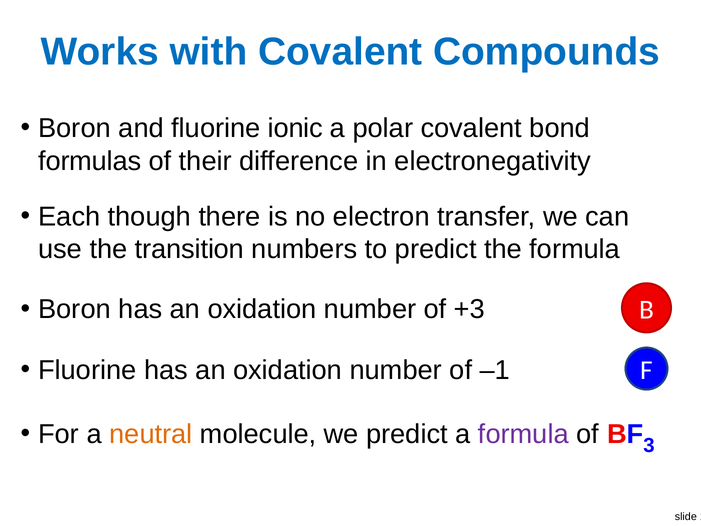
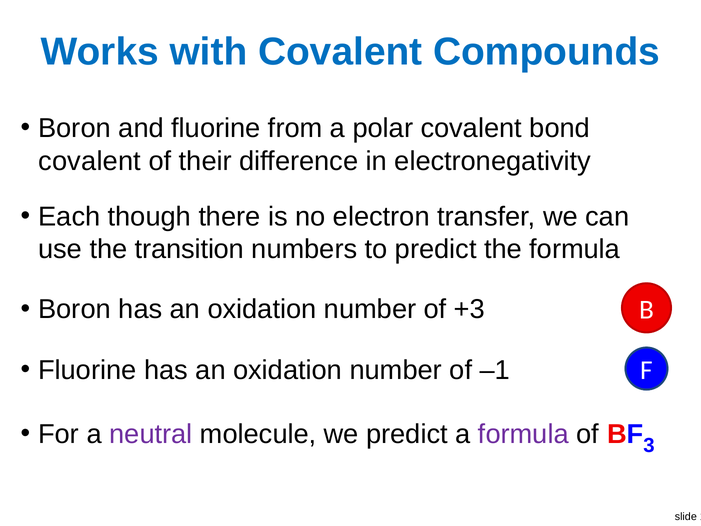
ionic: ionic -> from
formulas at (90, 161): formulas -> covalent
neutral colour: orange -> purple
